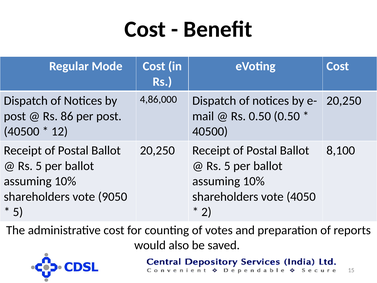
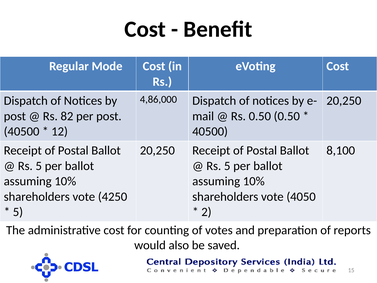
86: 86 -> 82
9050: 9050 -> 4250
